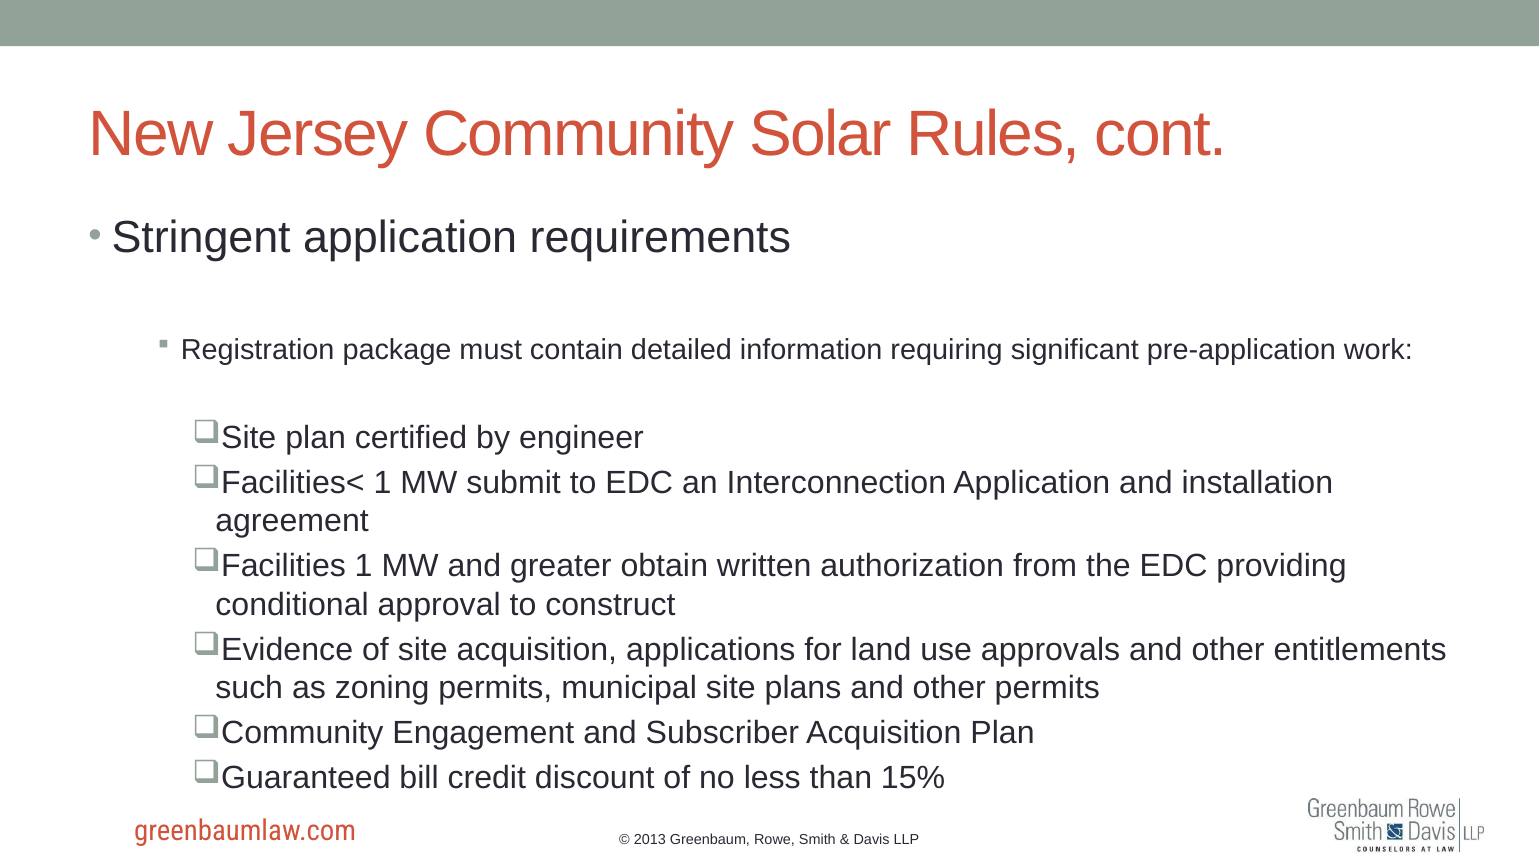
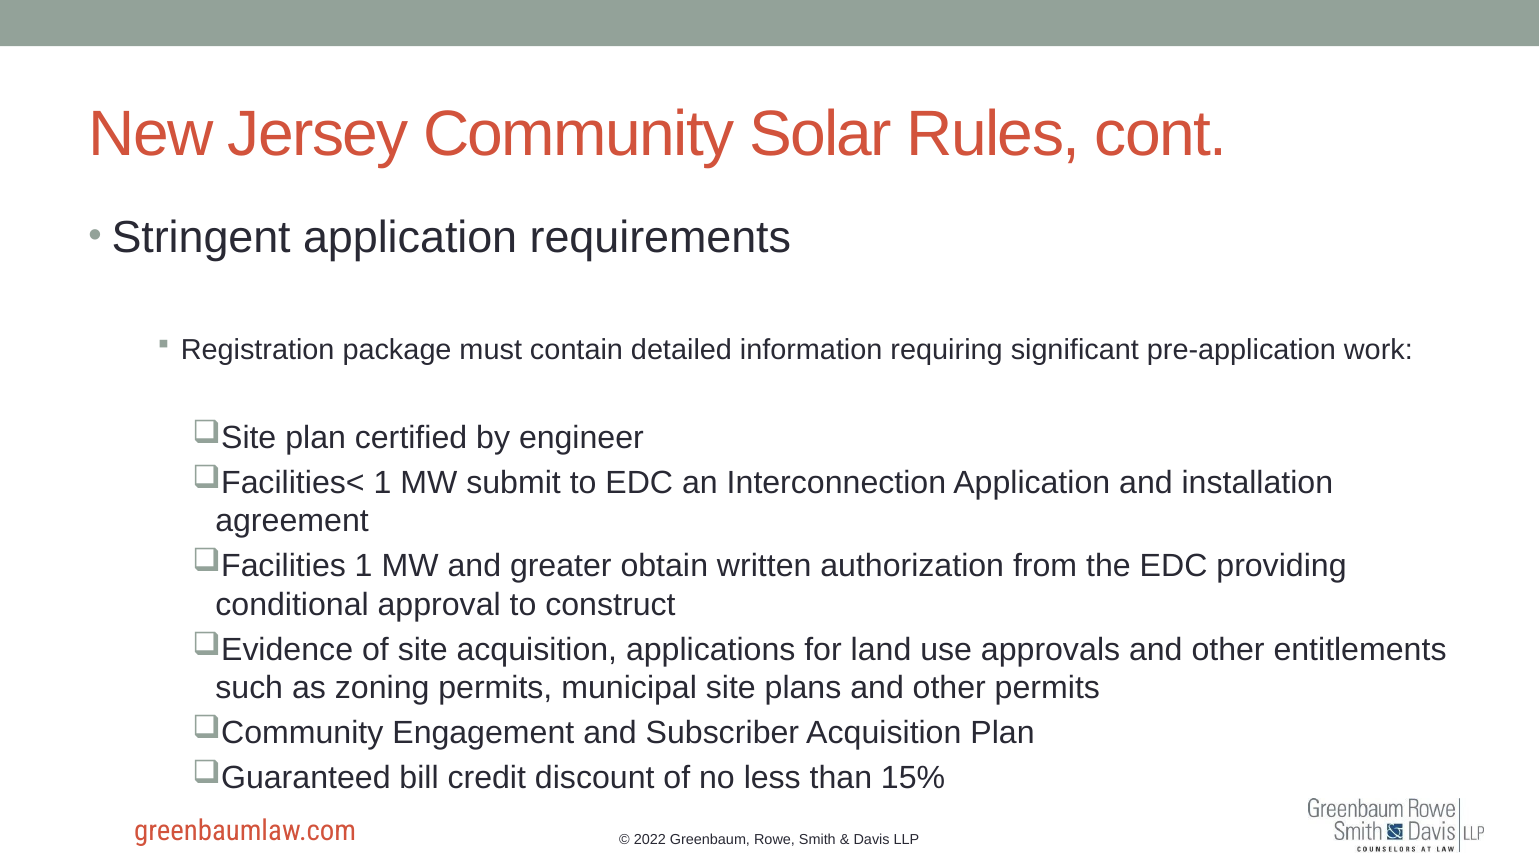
2013: 2013 -> 2022
